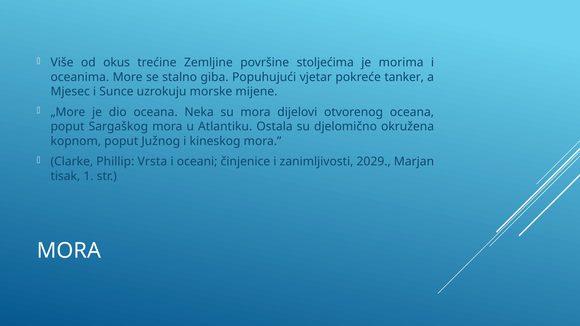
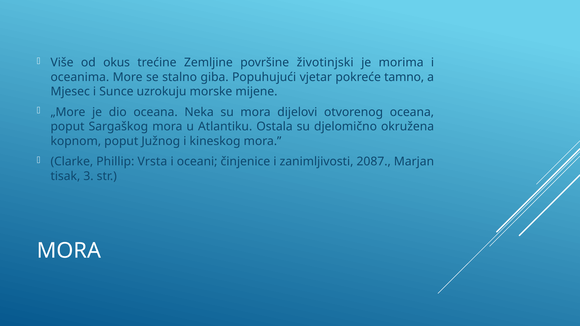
stoljećima: stoljećima -> životinjski
tanker: tanker -> tamno
2029: 2029 -> 2087
1: 1 -> 3
